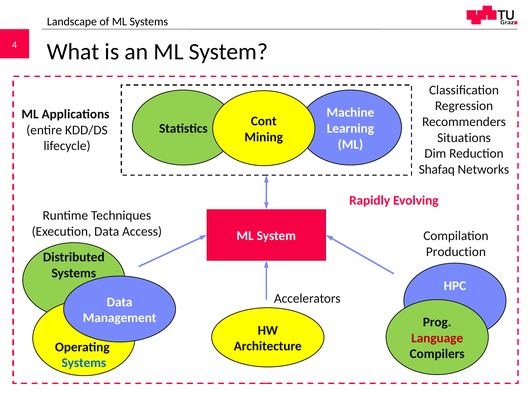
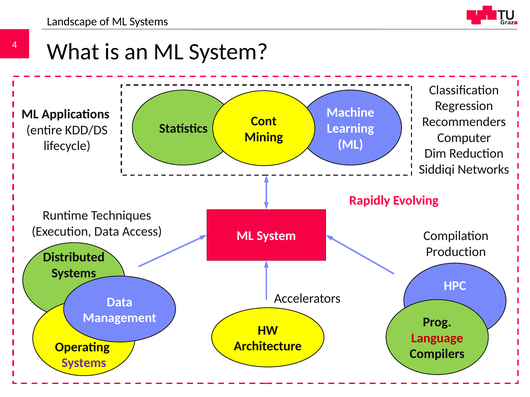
Situations: Situations -> Computer
Shafaq at (437, 170): Shafaq -> Siddiqi
Systems at (84, 363) colour: blue -> purple
